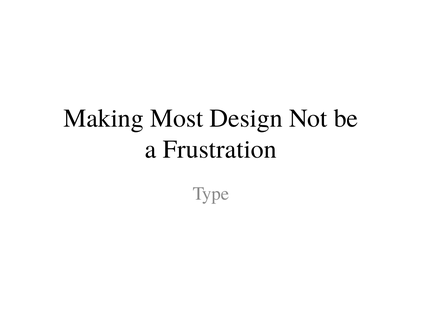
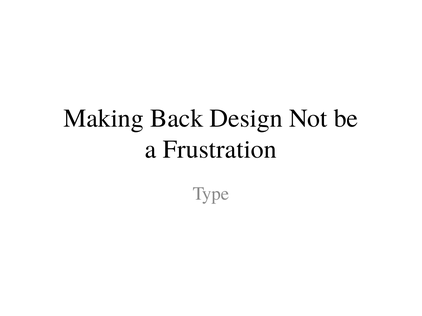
Most: Most -> Back
